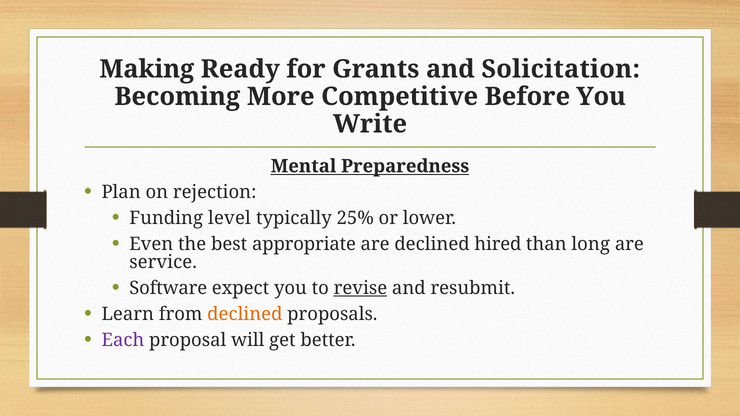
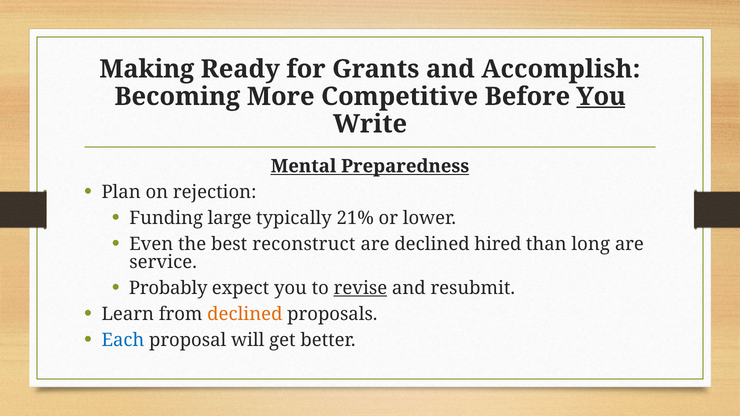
Solicitation: Solicitation -> Accomplish
You at (601, 97) underline: none -> present
level: level -> large
25%: 25% -> 21%
appropriate: appropriate -> reconstruct
Software: Software -> Probably
Each colour: purple -> blue
